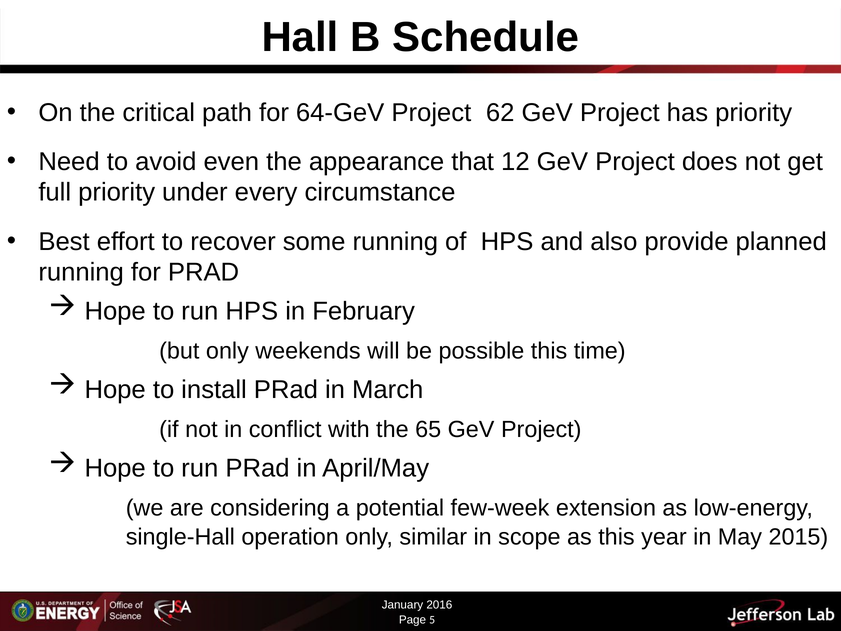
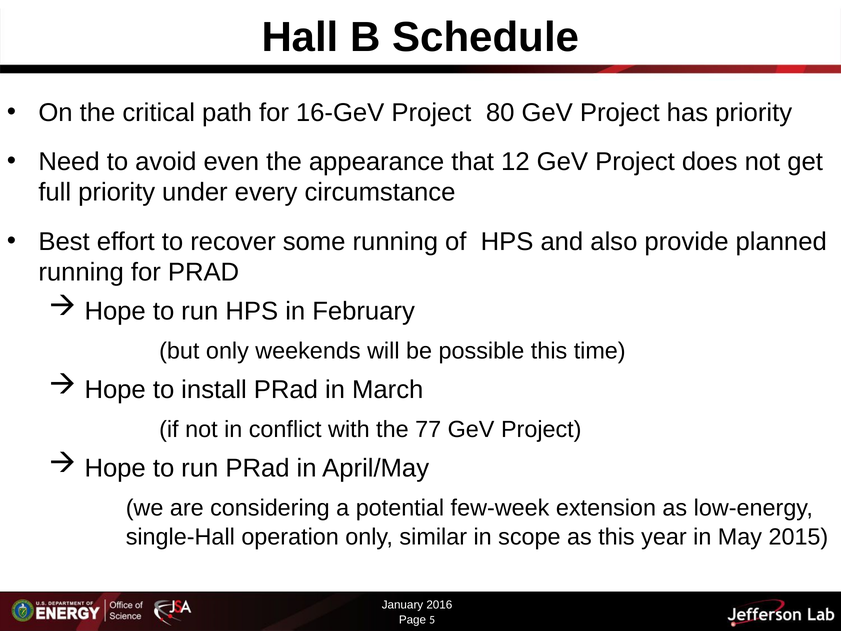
64-GeV: 64-GeV -> 16-GeV
62: 62 -> 80
65: 65 -> 77
